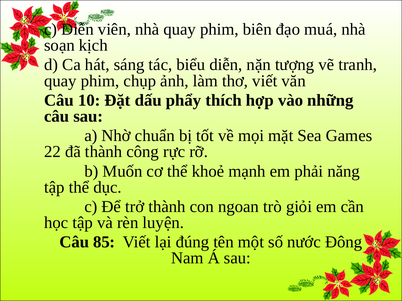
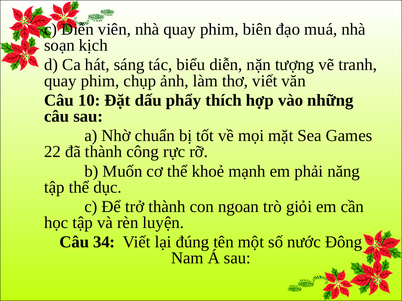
85: 85 -> 34
